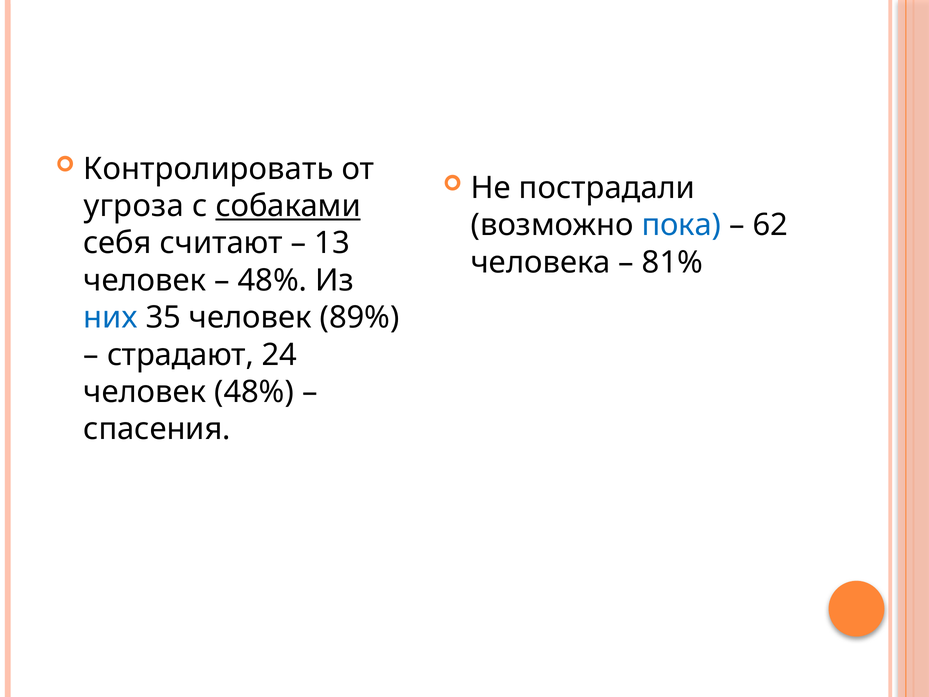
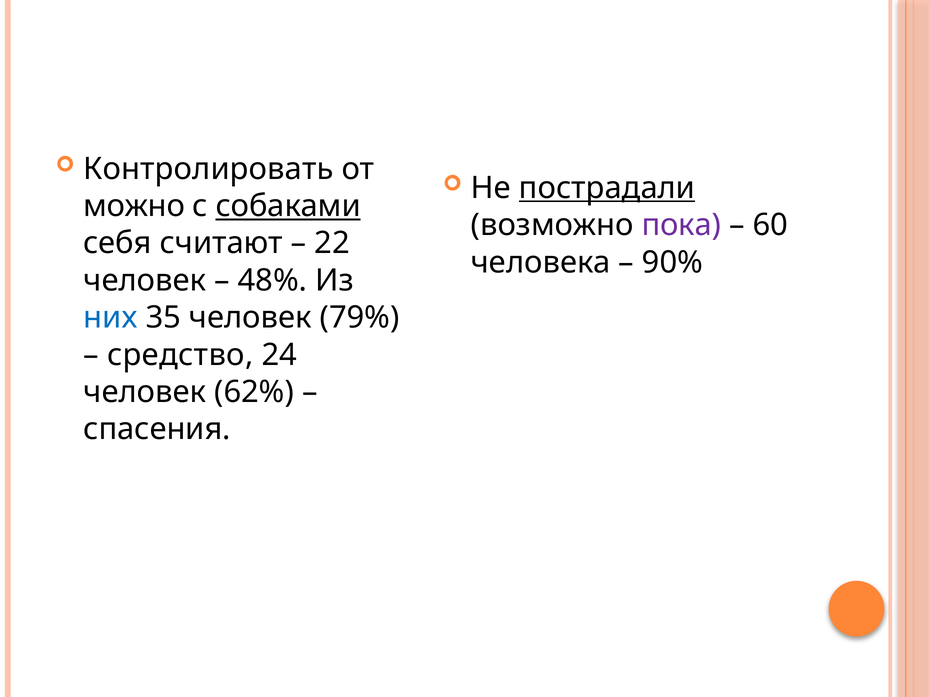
пострадали underline: none -> present
угроза: угроза -> можно
пока colour: blue -> purple
62: 62 -> 60
13: 13 -> 22
81%: 81% -> 90%
89%: 89% -> 79%
страдают: страдают -> средство
человек 48%: 48% -> 62%
